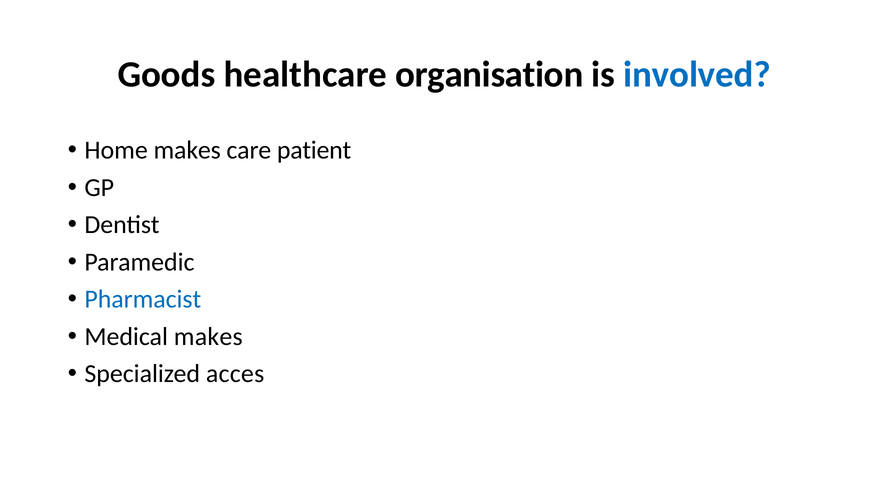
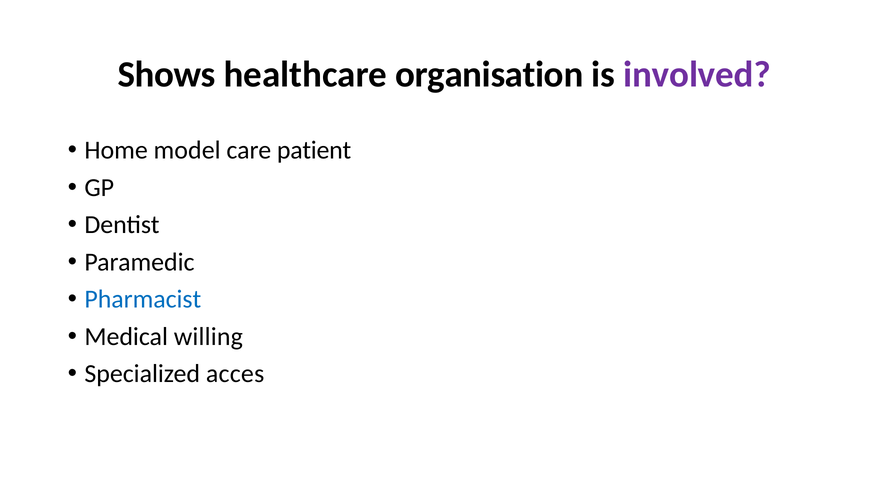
Goods: Goods -> Shows
involved colour: blue -> purple
Home makes: makes -> model
Medical makes: makes -> willing
